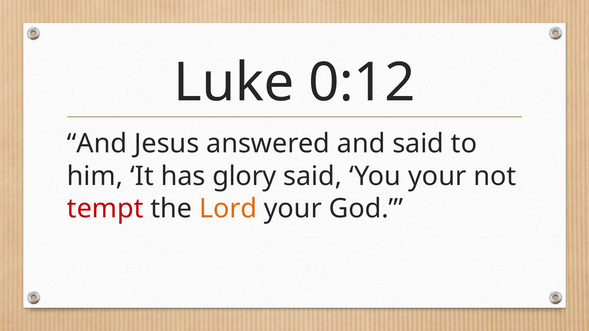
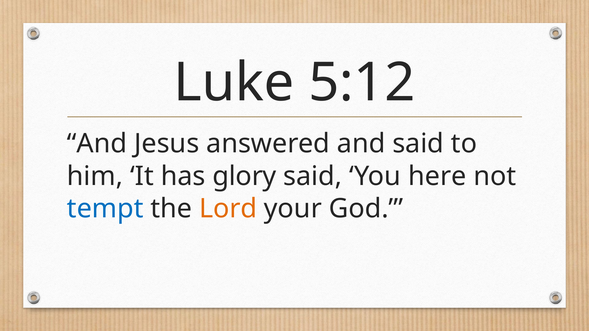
0:12: 0:12 -> 5:12
You your: your -> here
tempt colour: red -> blue
